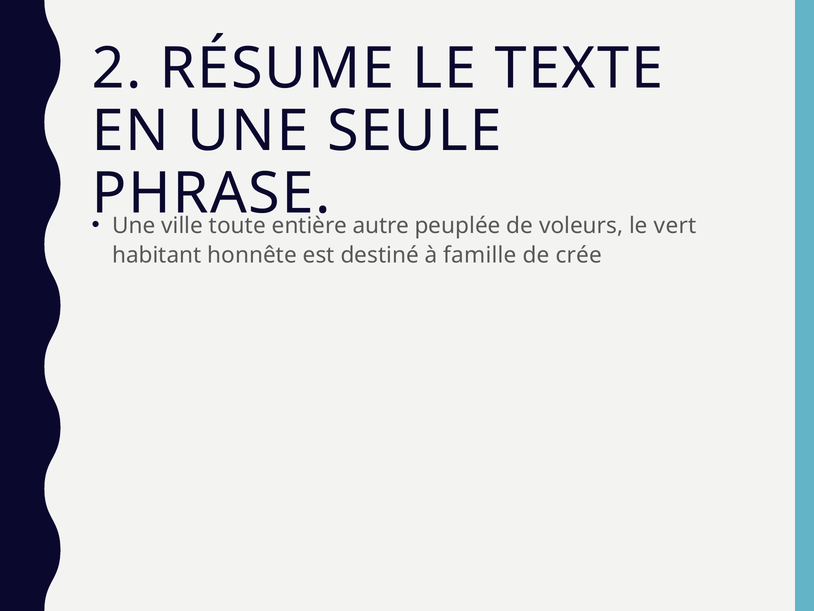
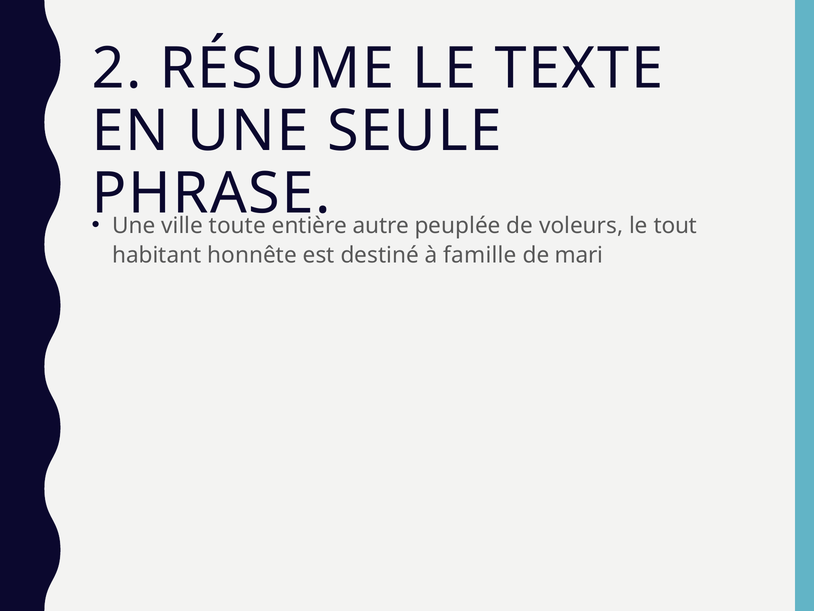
vert: vert -> tout
crée: crée -> mari
